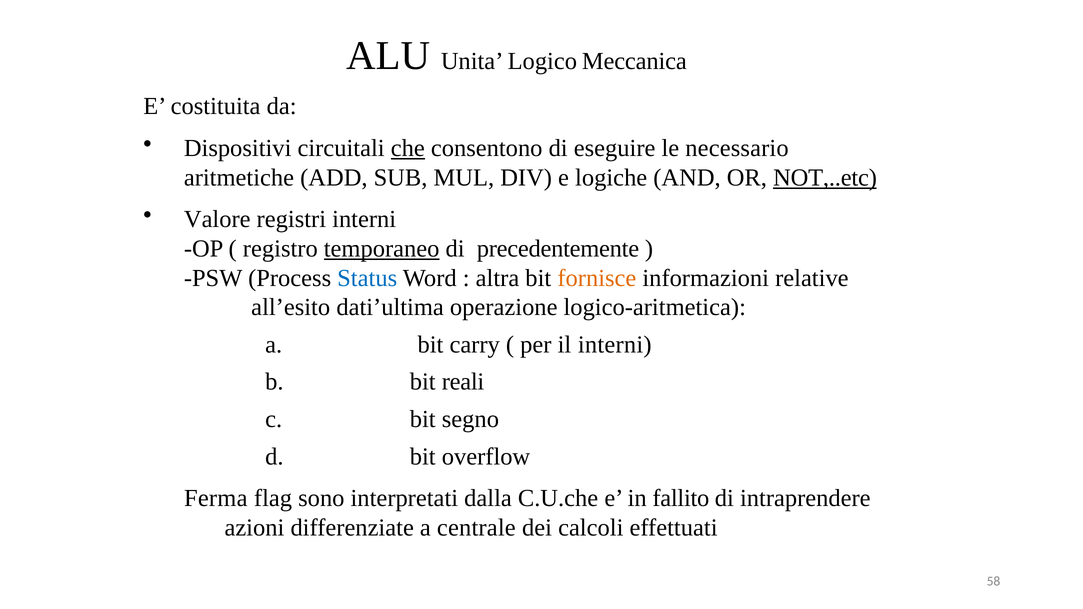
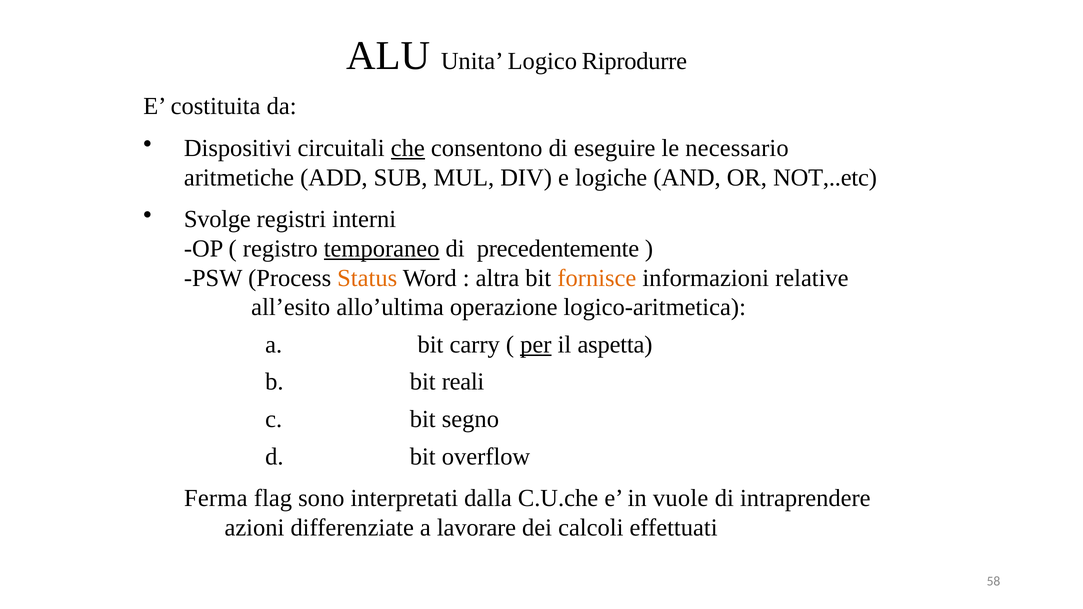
Meccanica: Meccanica -> Riprodurre
NOT,..etc underline: present -> none
Valore: Valore -> Svolge
Status colour: blue -> orange
dati’ultima: dati’ultima -> allo’ultima
per underline: none -> present
il interni: interni -> aspetta
fallito: fallito -> vuole
centrale: centrale -> lavorare
